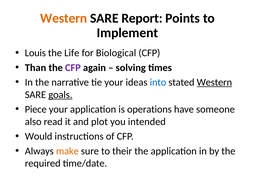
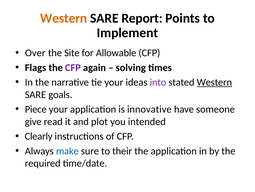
Louis: Louis -> Over
Life: Life -> Site
Biological: Biological -> Allowable
Than: Than -> Flags
into colour: blue -> purple
goals underline: present -> none
operations: operations -> innovative
also: also -> give
Would: Would -> Clearly
make colour: orange -> blue
